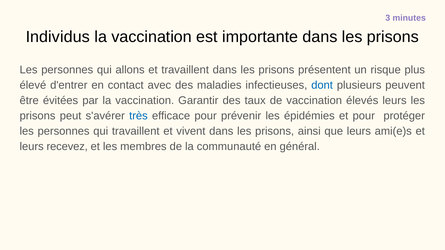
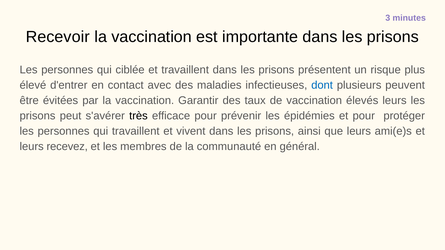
Individus: Individus -> Recevoir
allons: allons -> ciblée
très colour: blue -> black
